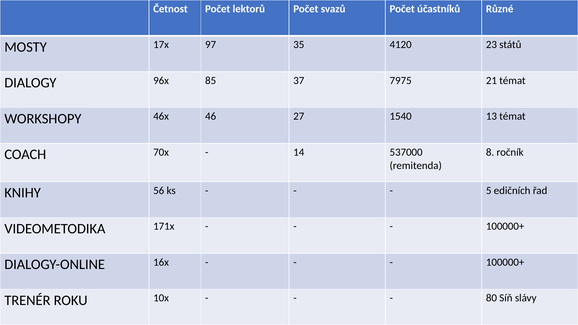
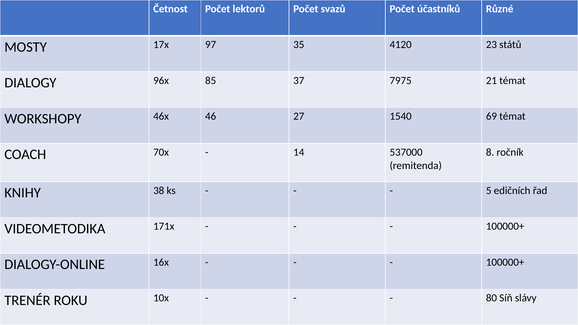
13: 13 -> 69
56: 56 -> 38
